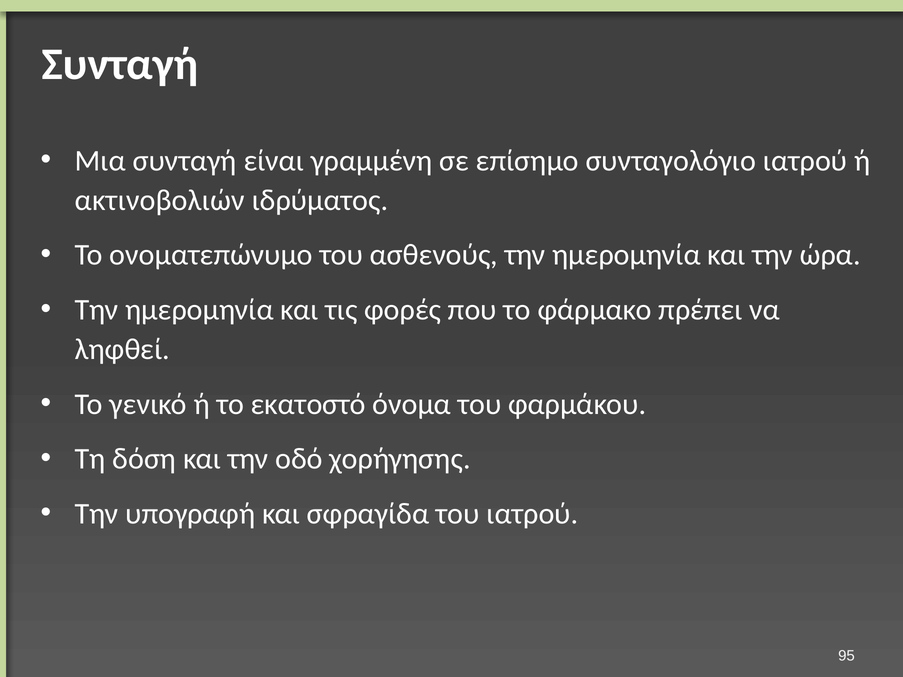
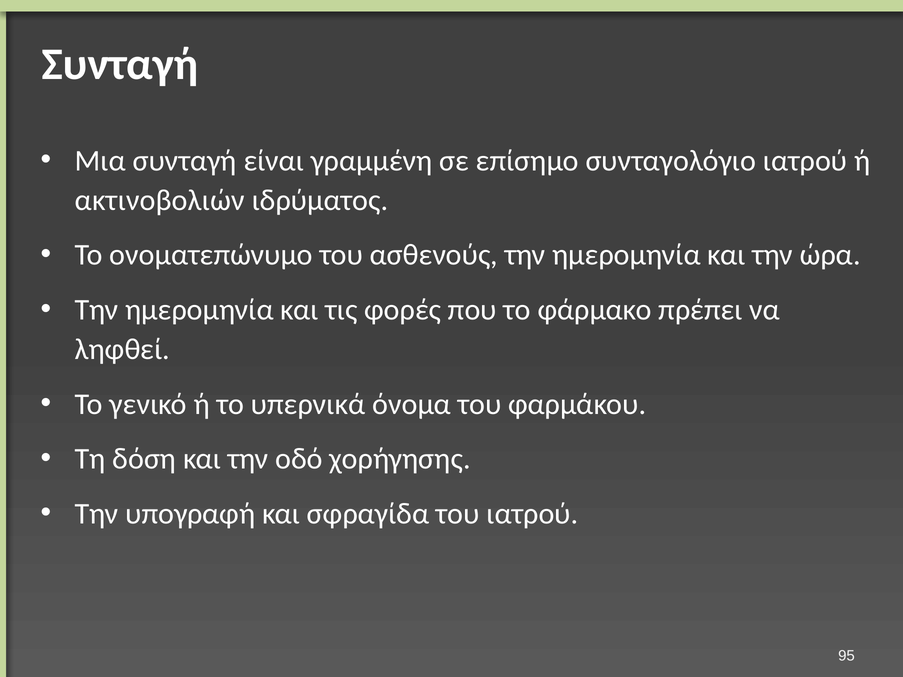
εκατοστό: εκατοστό -> υπερνικά
